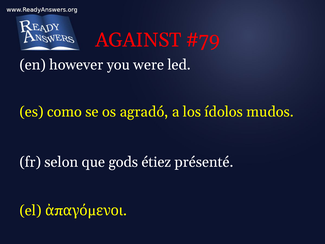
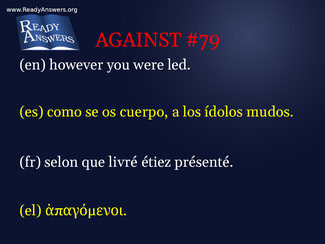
agradó: agradó -> cuerpo
gods: gods -> livré
